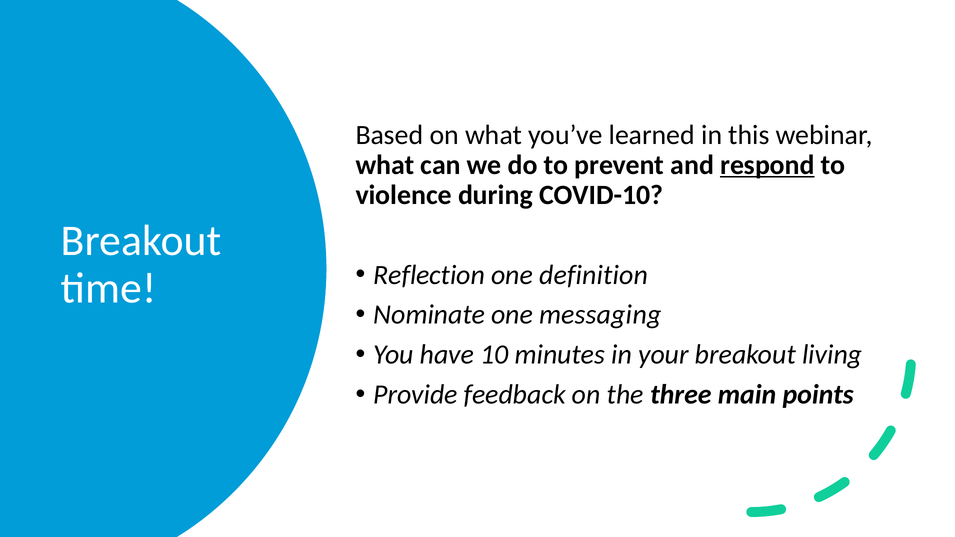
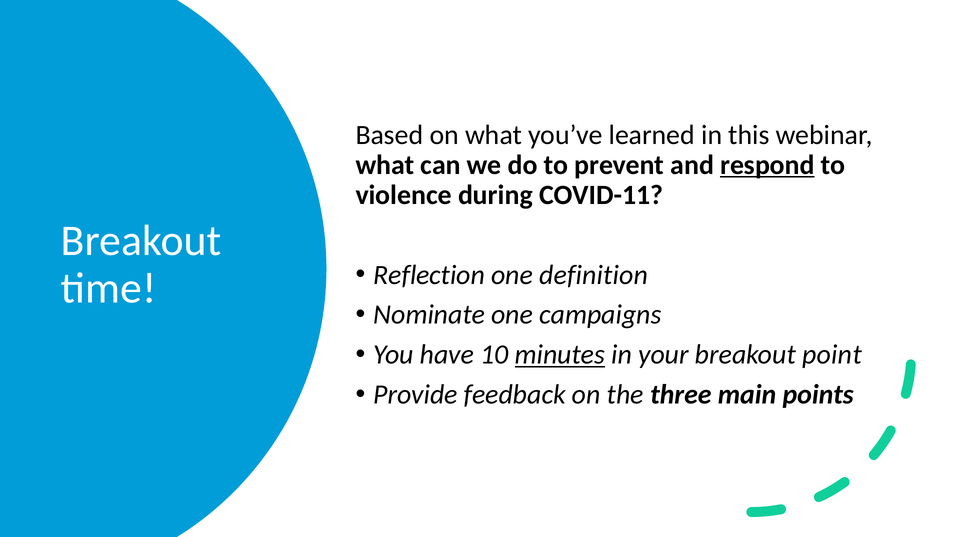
COVID-10: COVID-10 -> COVID-11
messaging: messaging -> campaigns
minutes underline: none -> present
living: living -> point
